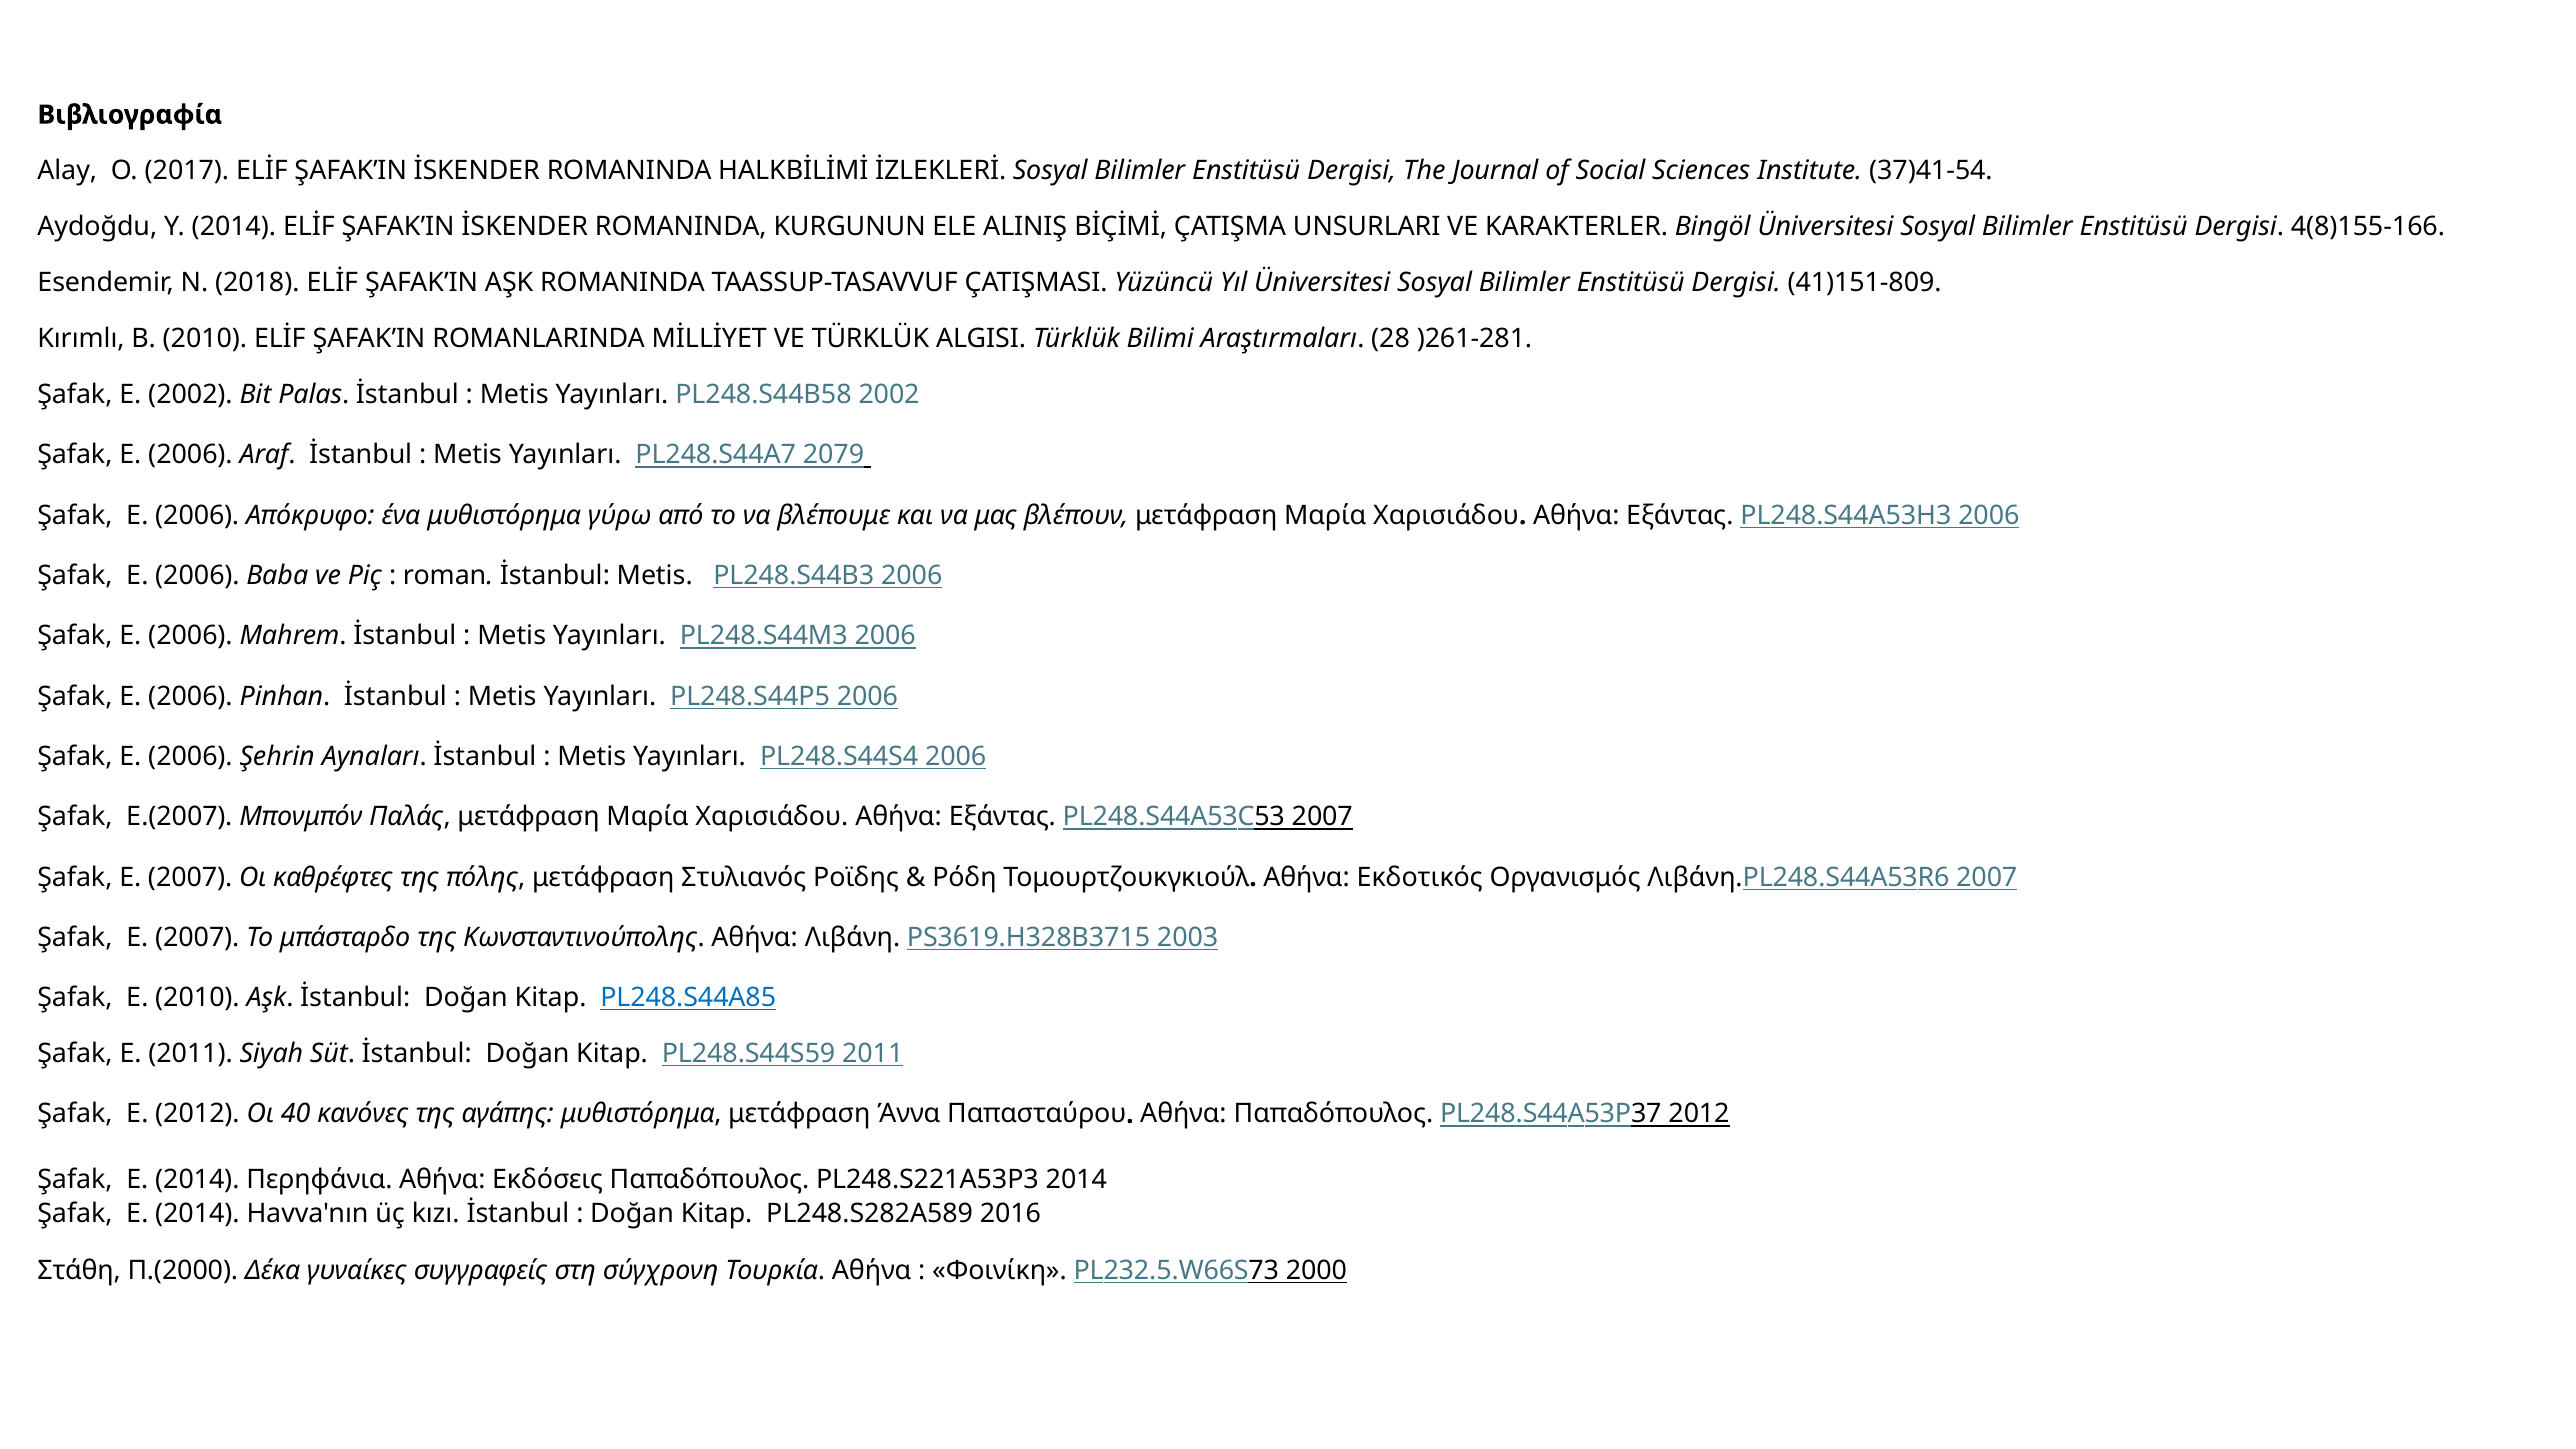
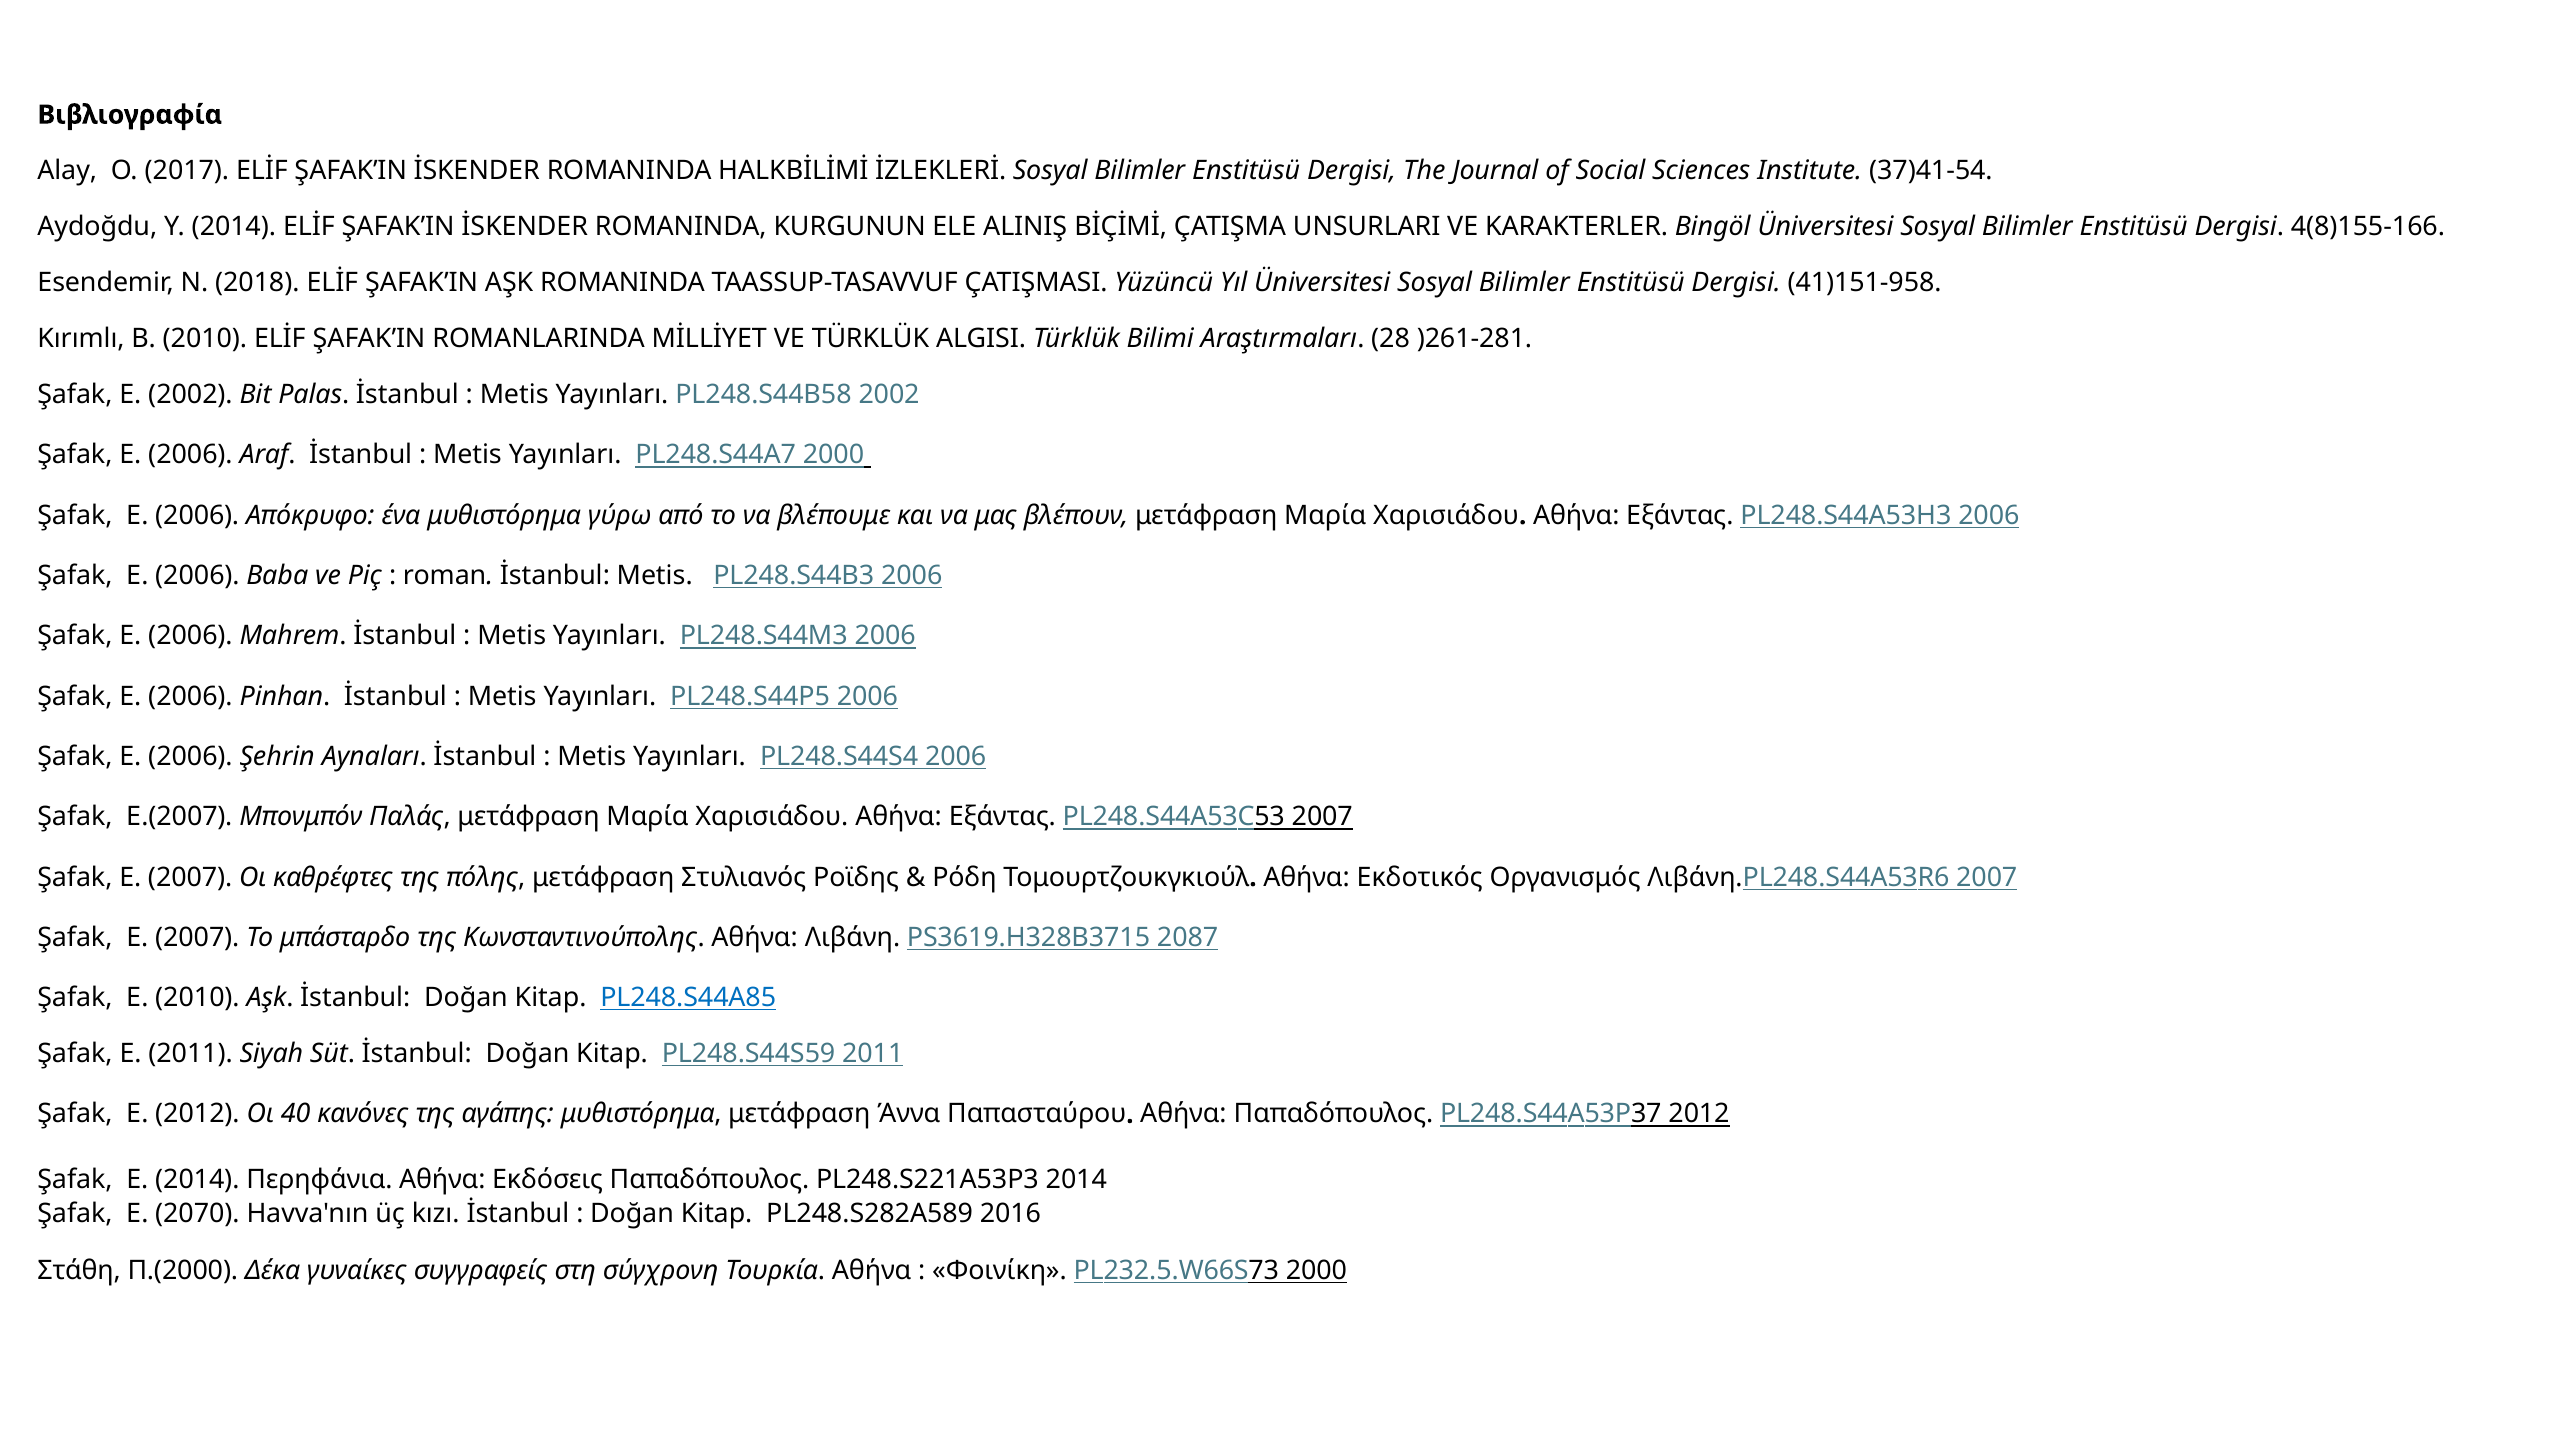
41)151-809: 41)151-809 -> 41)151-958
PL248.S44A7 2079: 2079 -> 2000
2003: 2003 -> 2087
2014 at (197, 1214): 2014 -> 2070
